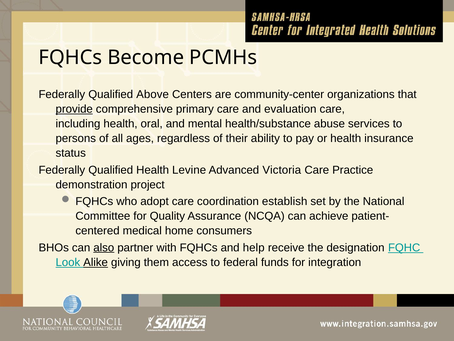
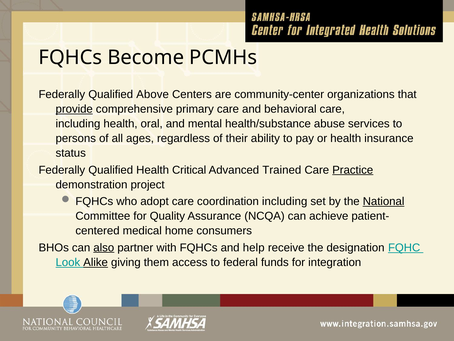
evaluation: evaluation -> behavioral
Levine: Levine -> Critical
Victoria: Victoria -> Trained
Practice underline: none -> present
coordination establish: establish -> including
National underline: none -> present
